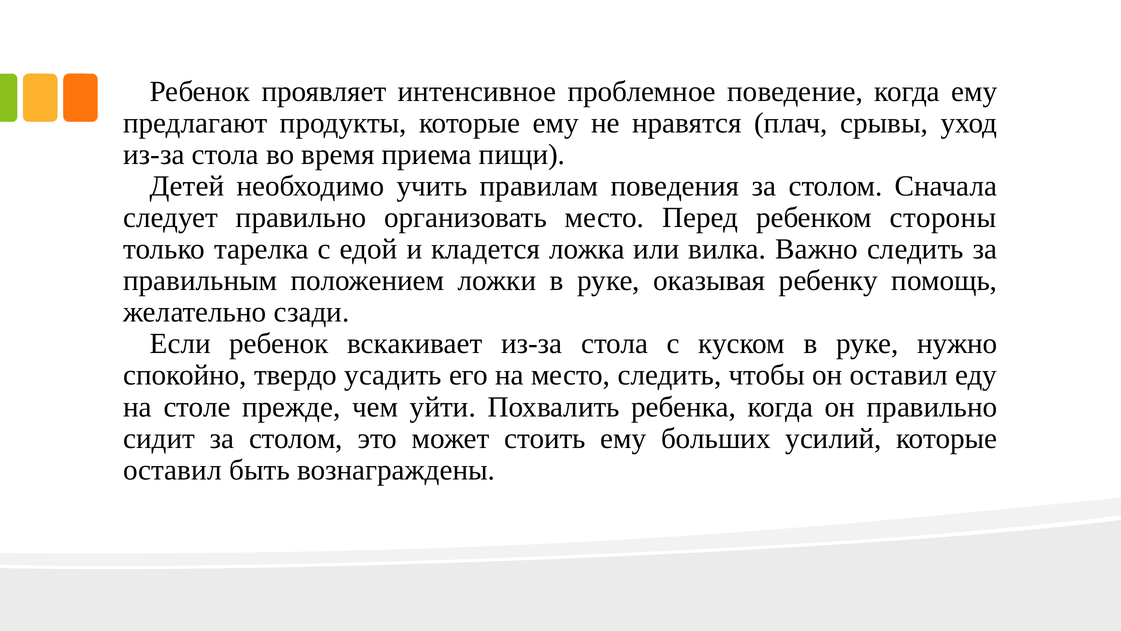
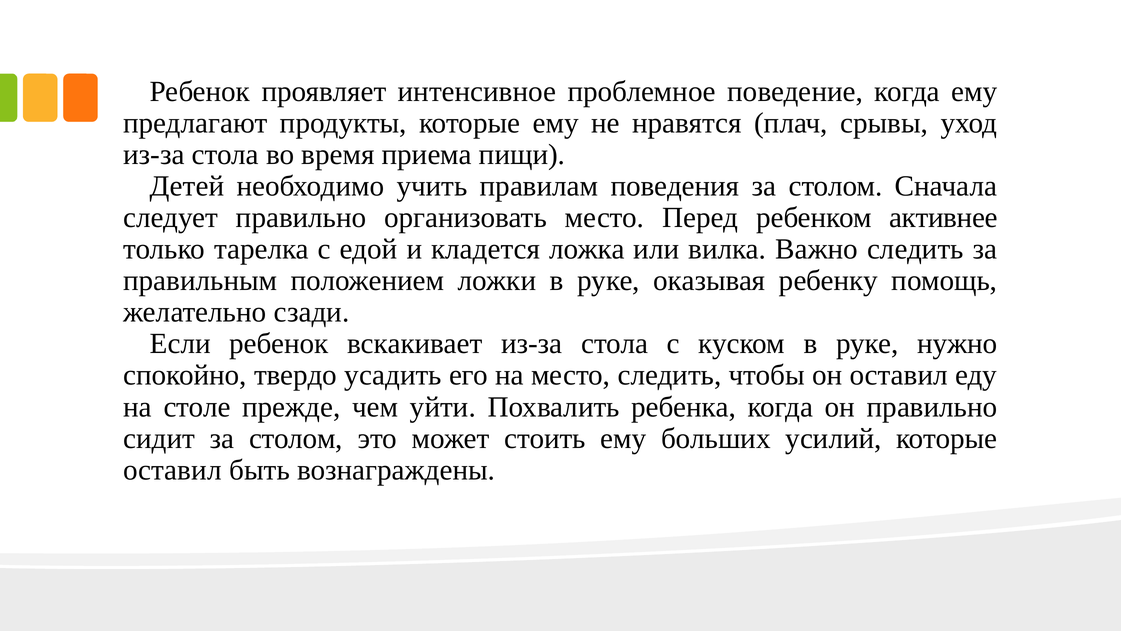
стороны: стороны -> активнее
